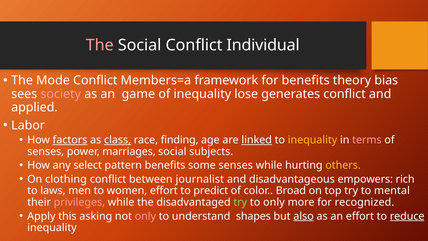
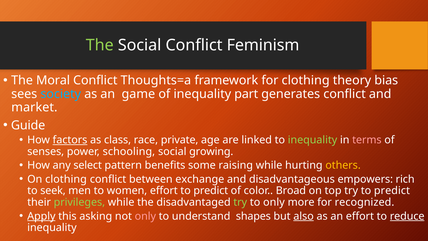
The at (100, 45) colour: pink -> light green
Individual: Individual -> Feminism
Mode: Mode -> Moral
Members=a: Members=a -> Thoughts=a
for benefits: benefits -> clothing
society colour: pink -> light blue
lose: lose -> part
applied: applied -> market
Labor: Labor -> Guide
class underline: present -> none
finding: finding -> private
linked underline: present -> none
inequality at (313, 140) colour: yellow -> light green
marriages: marriages -> schooling
subjects: subjects -> growing
some senses: senses -> raising
journalist: journalist -> exchange
laws: laws -> seek
try to mental: mental -> predict
privileges colour: pink -> light green
Apply underline: none -> present
